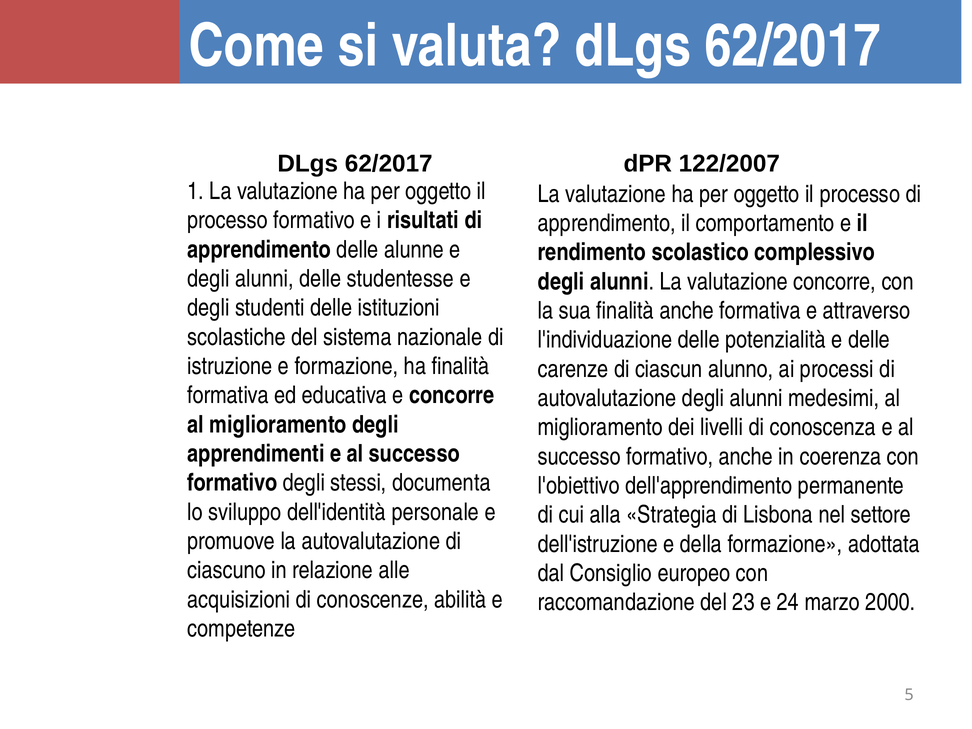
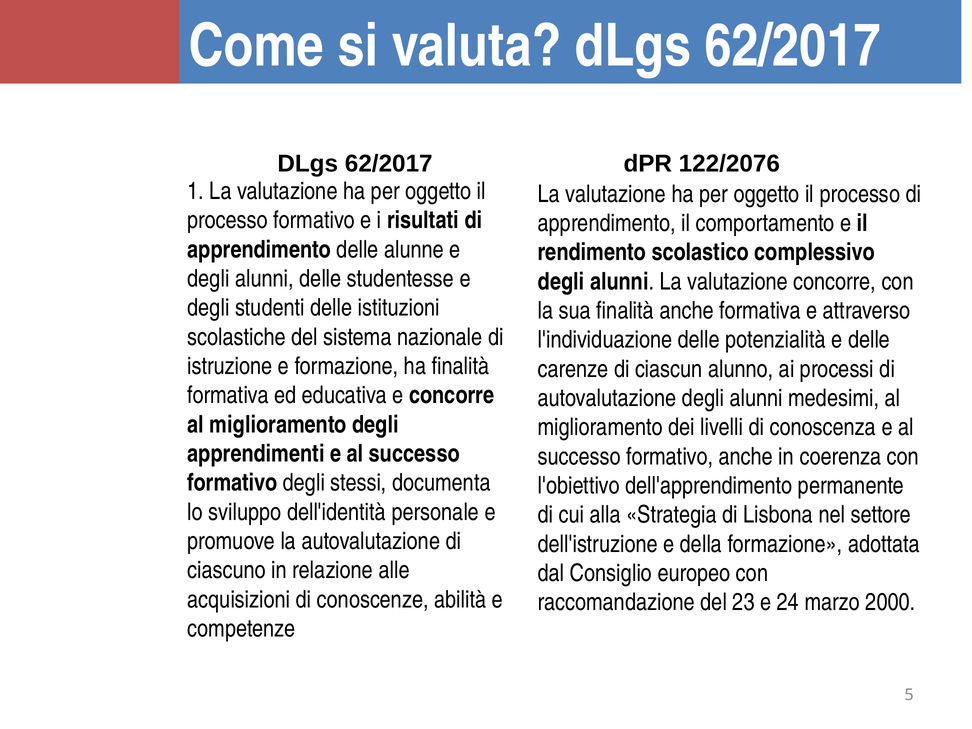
122/2007: 122/2007 -> 122/2076
